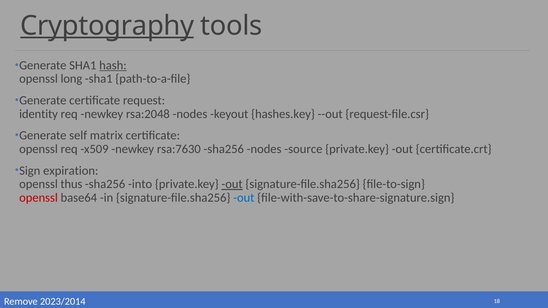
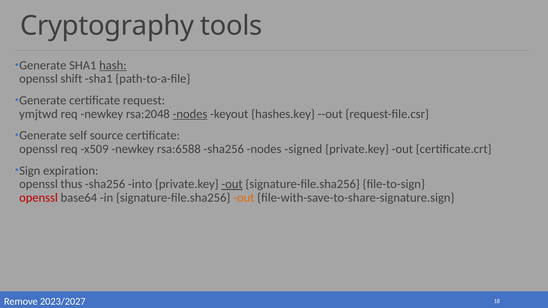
Cryptography underline: present -> none
long: long -> shift
identity: identity -> ymjtwd
nodes at (190, 114) underline: none -> present
matrix: matrix -> source
rsa:7630: rsa:7630 -> rsa:6588
source: source -> signed
out at (244, 198) colour: blue -> orange
2023/2014: 2023/2014 -> 2023/2027
